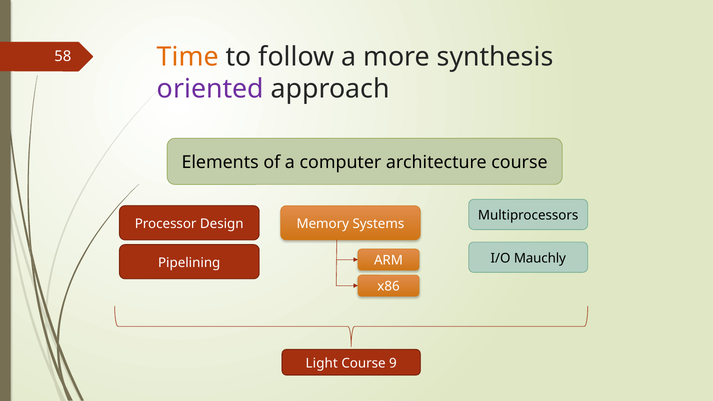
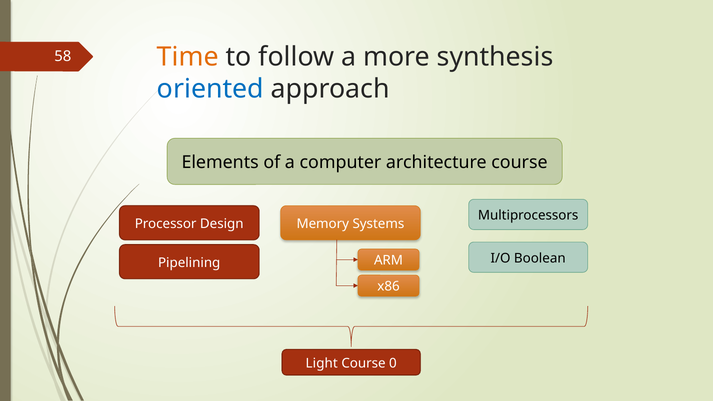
oriented colour: purple -> blue
Mauchly: Mauchly -> Boolean
9: 9 -> 0
